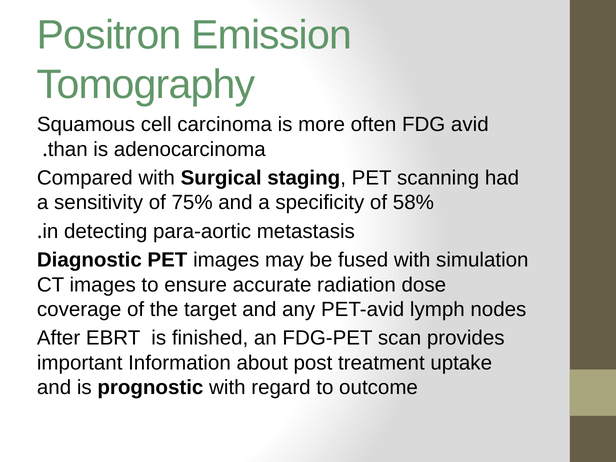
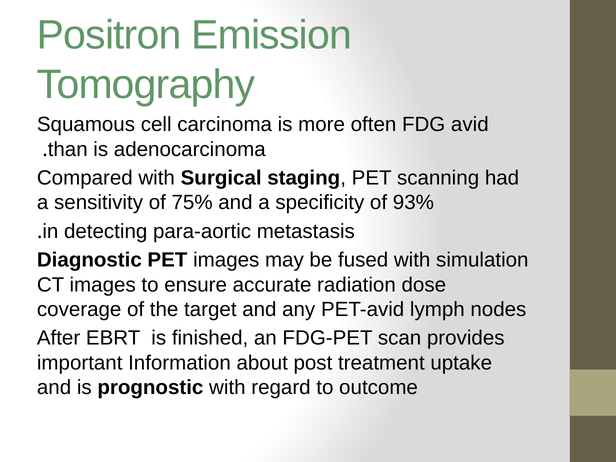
58%: 58% -> 93%
